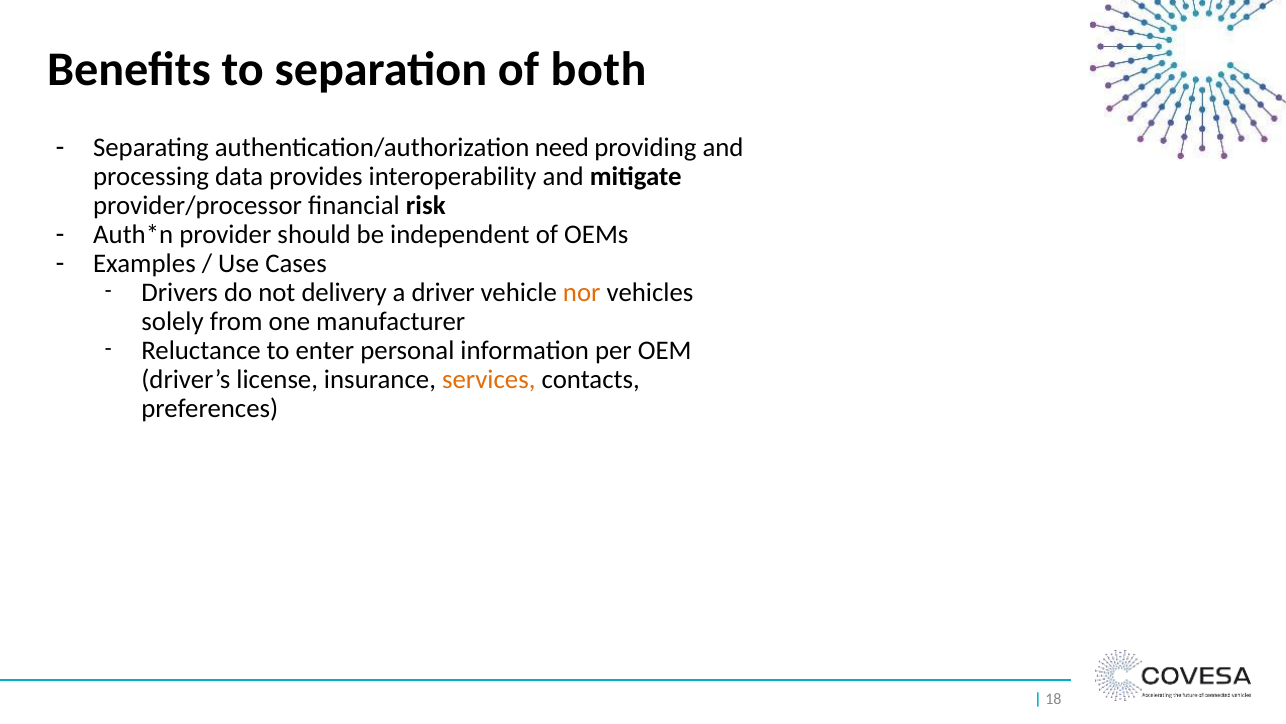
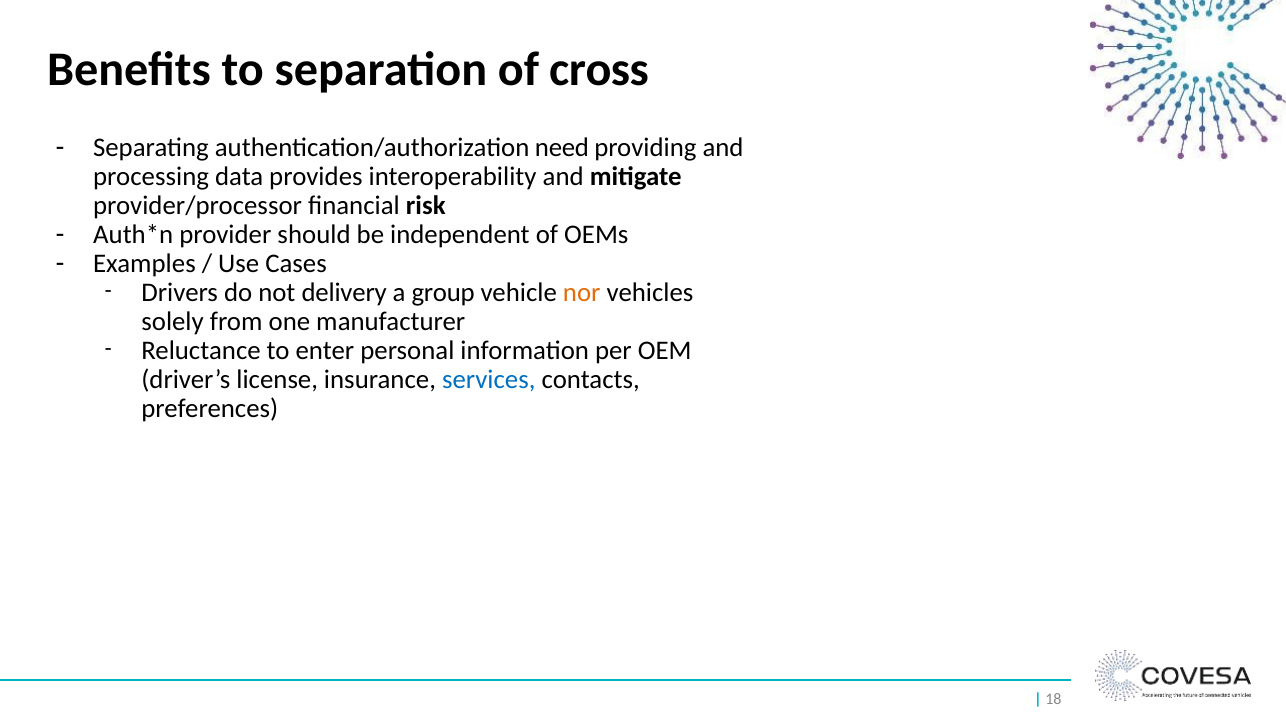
both: both -> cross
driver: driver -> group
services colour: orange -> blue
